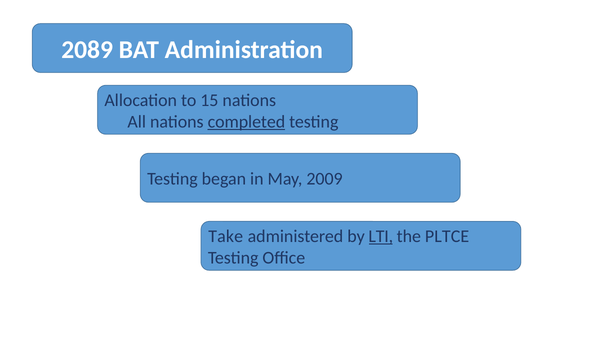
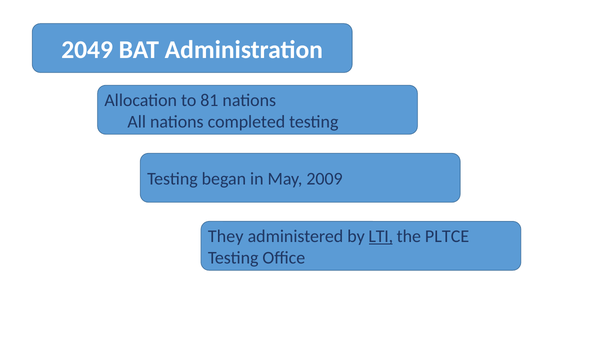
2089: 2089 -> 2049
15: 15 -> 81
completed underline: present -> none
Take: Take -> They
